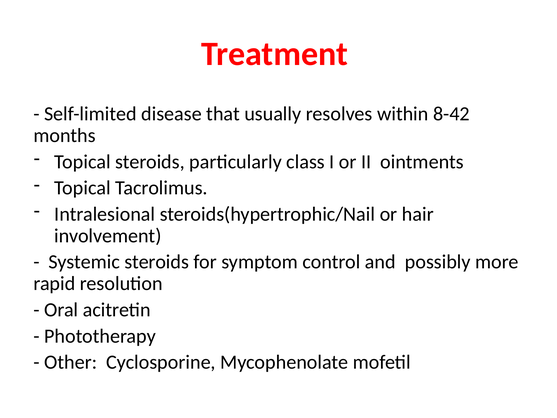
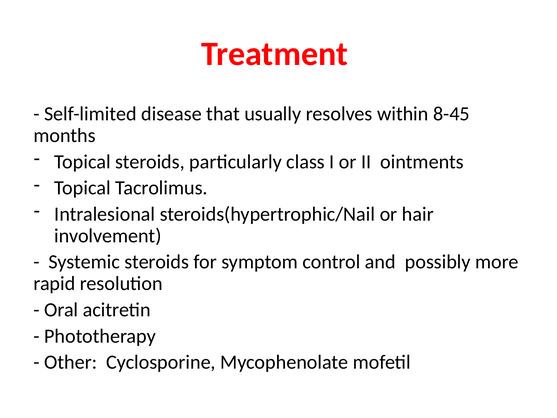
8-42: 8-42 -> 8-45
